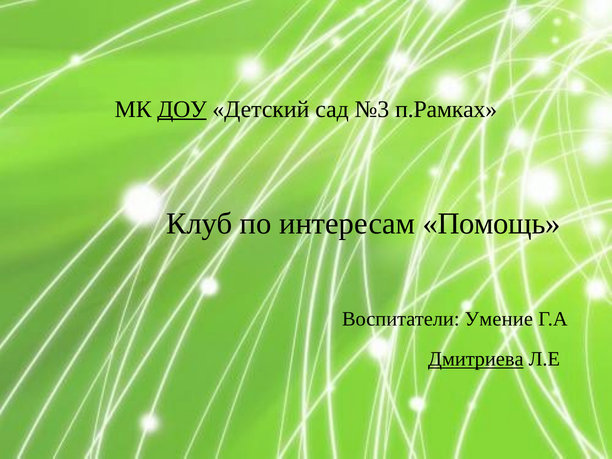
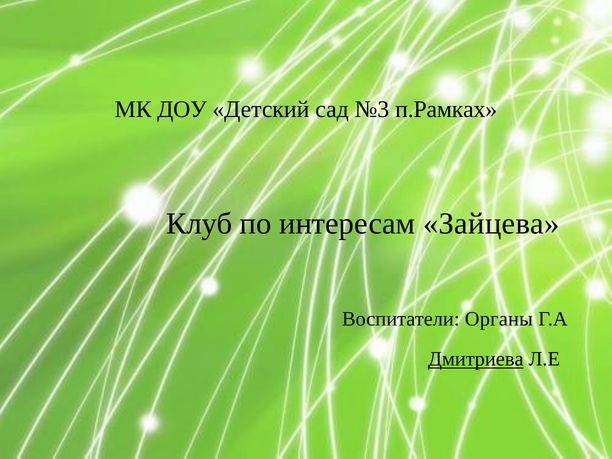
ДОУ underline: present -> none
Помощь: Помощь -> Зайцева
Умение: Умение -> Органы
